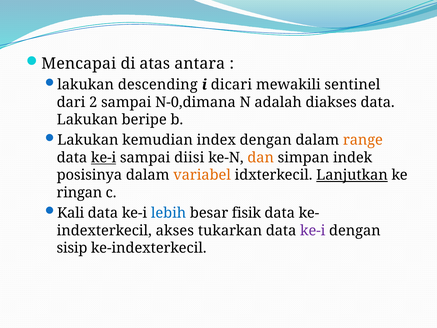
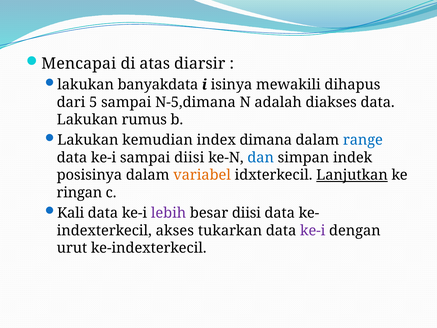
antara: antara -> diarsir
descending: descending -> banyakdata
dicari: dicari -> isinya
sentinel: sentinel -> dihapus
2: 2 -> 5
N-0,dimana: N-0,dimana -> N-5,dimana
beripe: beripe -> rumus
index dengan: dengan -> dimana
range colour: orange -> blue
ke-i at (104, 158) underline: present -> none
dan colour: orange -> blue
lebih colour: blue -> purple
besar fisik: fisik -> diisi
sisip: sisip -> urut
